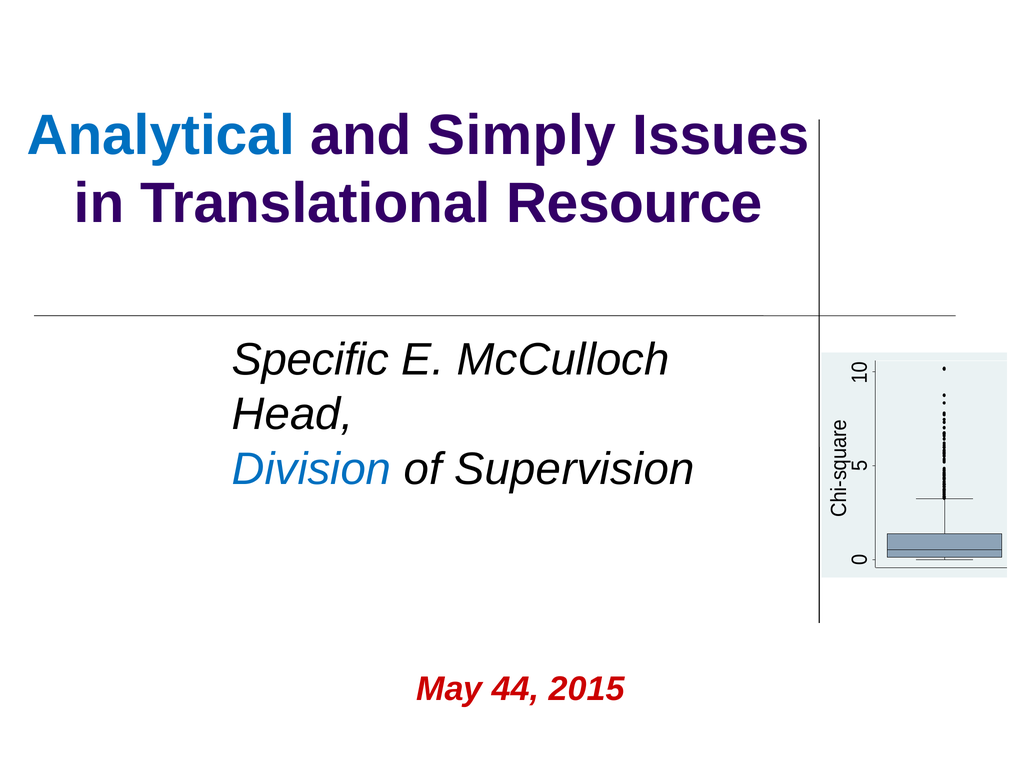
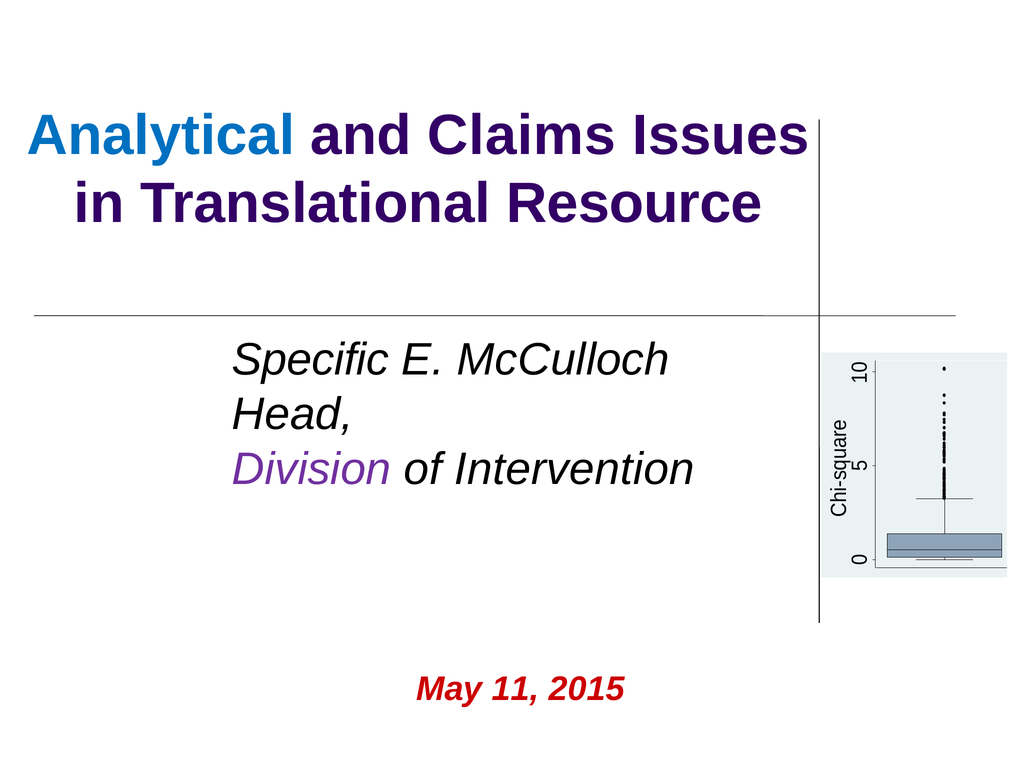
Simply: Simply -> Claims
Division colour: blue -> purple
Supervision: Supervision -> Intervention
44: 44 -> 11
